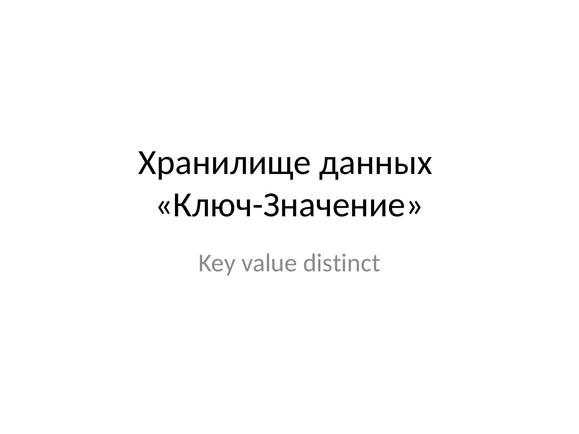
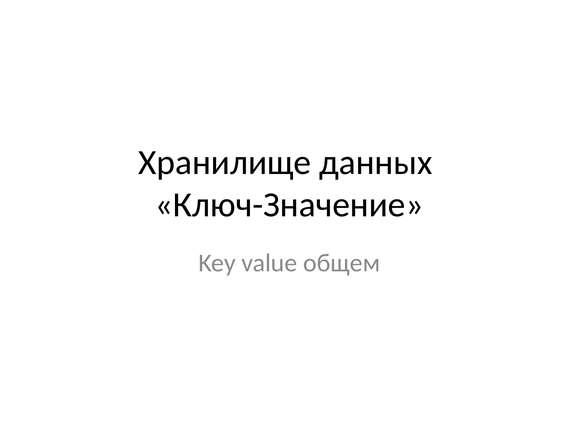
distinct: distinct -> общем
